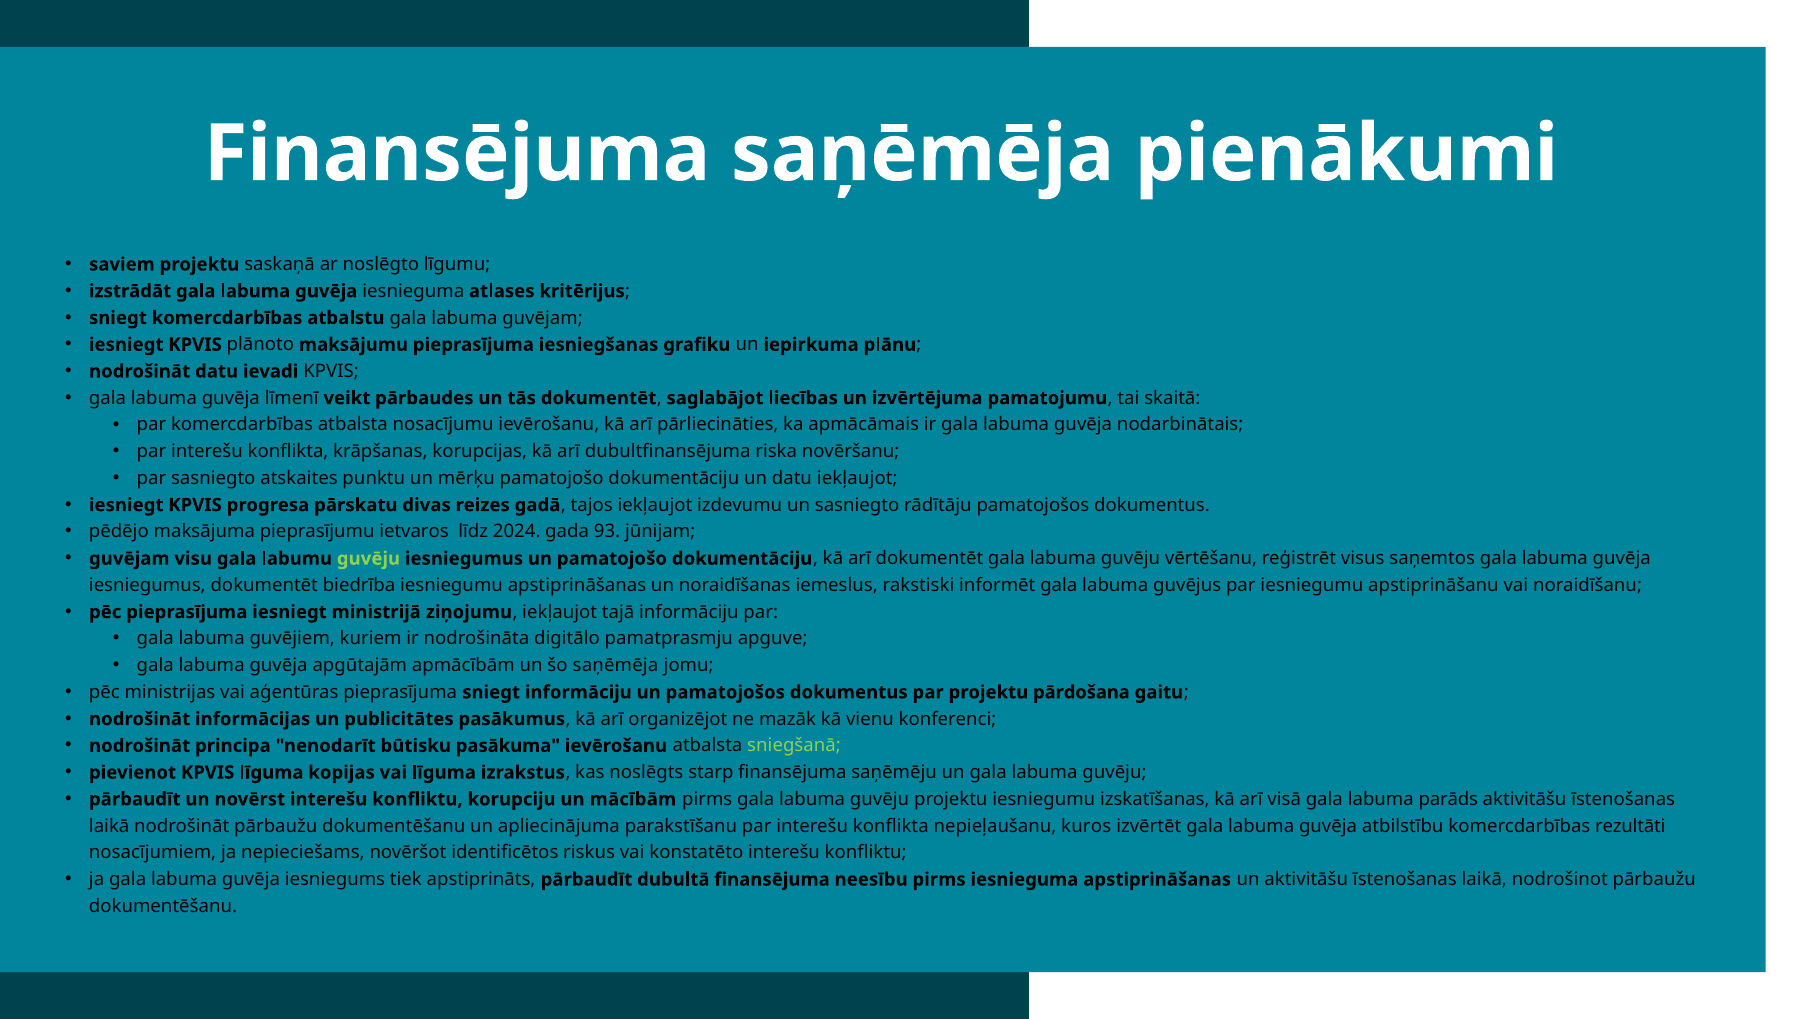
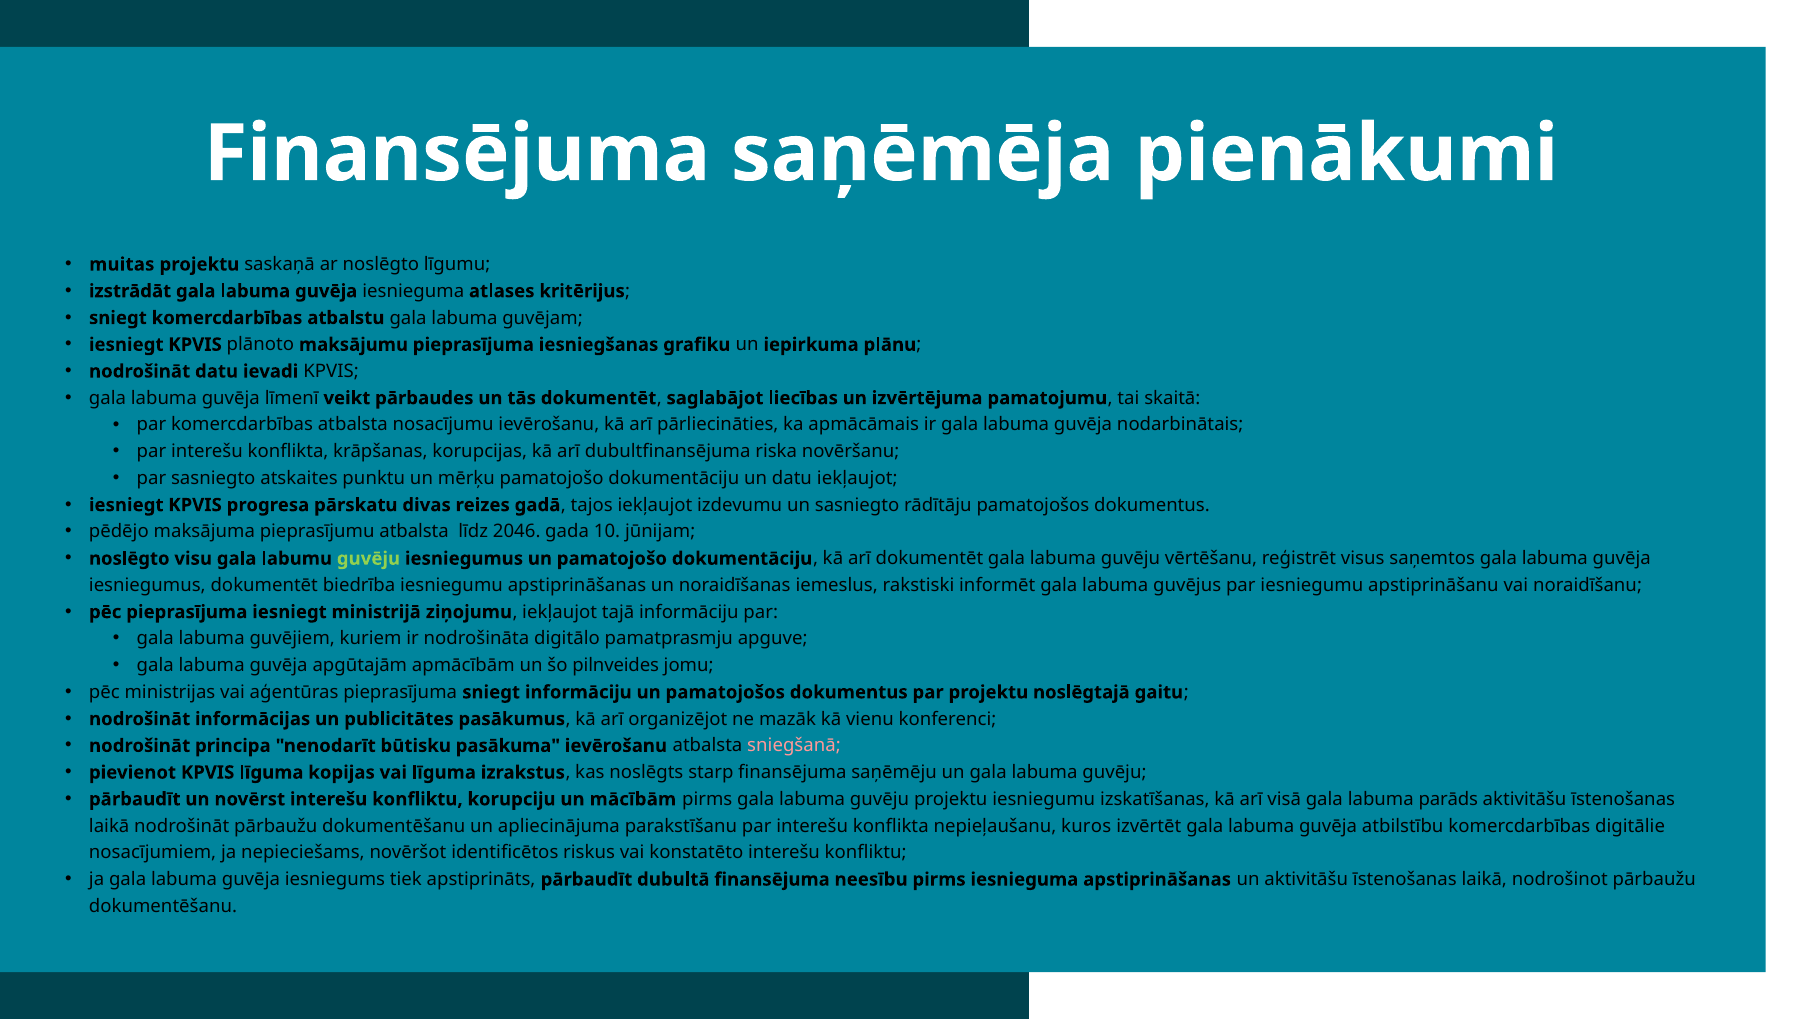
saviem: saviem -> muitas
pieprasījumu ietvaros: ietvaros -> atbalsta
2024: 2024 -> 2046
93: 93 -> 10
guvējam at (129, 558): guvējam -> noslēgto
šo saņēmēja: saņēmēja -> pilnveides
pārdošana: pārdošana -> noslēgtajā
sniegšanā colour: light green -> pink
rezultāti: rezultāti -> digitālie
